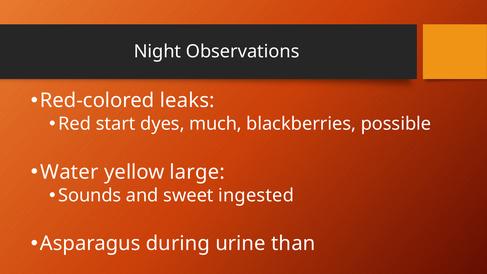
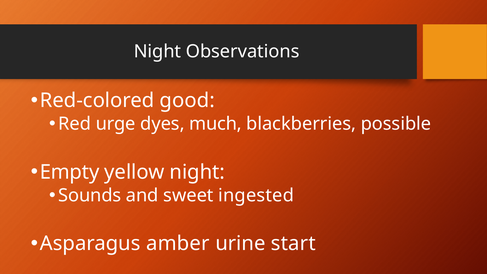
leaks: leaks -> good
start: start -> urge
Water: Water -> Empty
yellow large: large -> night
during: during -> amber
than: than -> start
